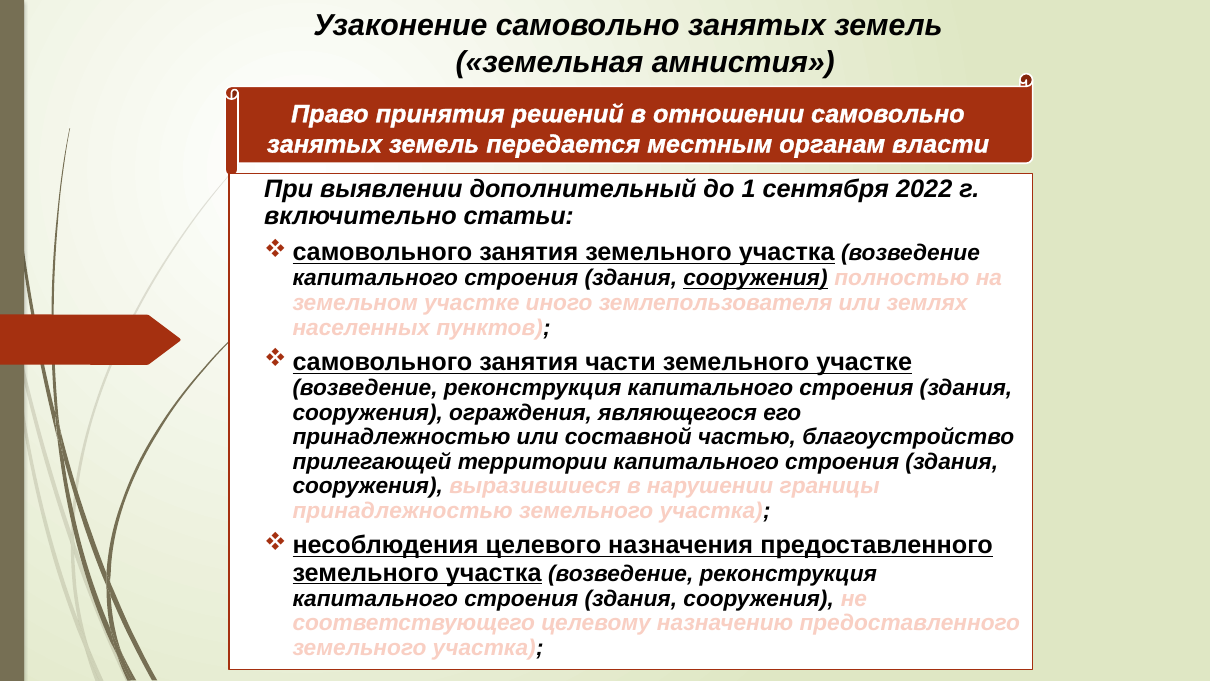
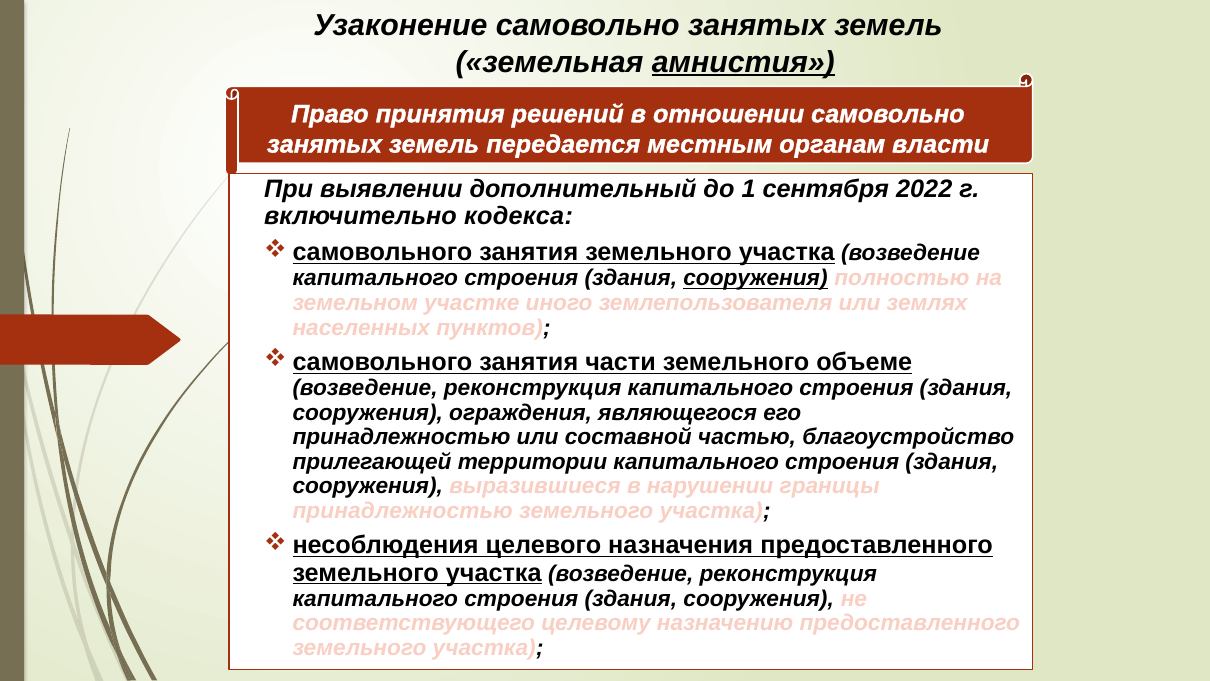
амнистия underline: none -> present
статьи: статьи -> кодекса
земельного участке: участке -> объеме
